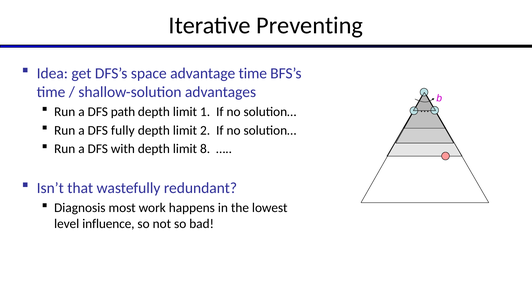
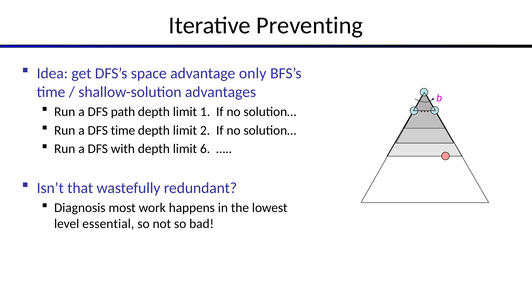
advantage time: time -> only
DFS fully: fully -> time
8: 8 -> 6
influence: influence -> essential
